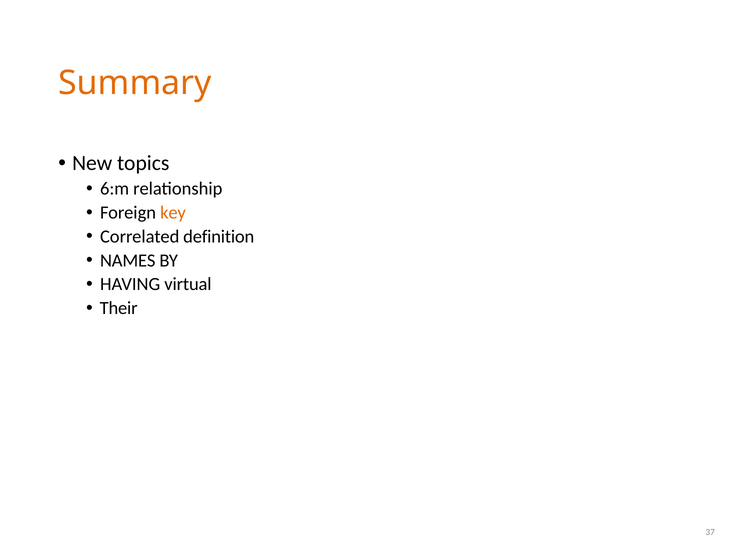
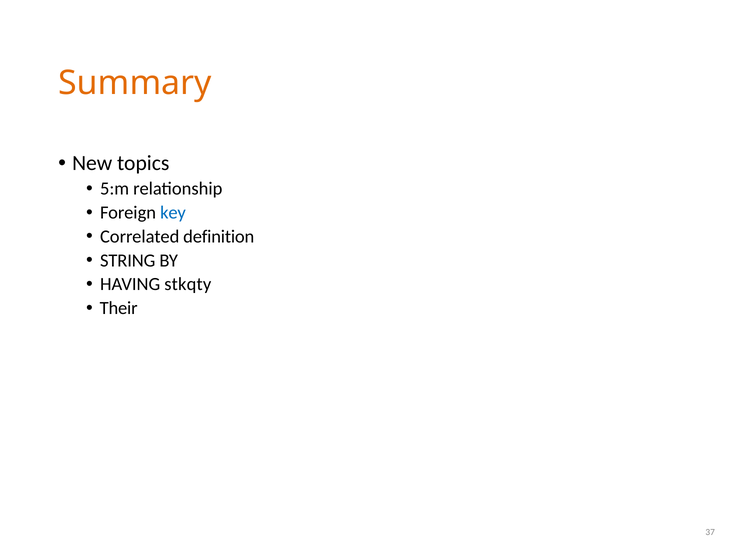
6:m: 6:m -> 5:m
key colour: orange -> blue
NAMES: NAMES -> STRING
virtual: virtual -> stkqty
